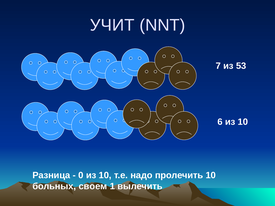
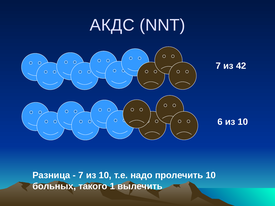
УЧИТ: УЧИТ -> АКДС
53: 53 -> 42
0 at (81, 175): 0 -> 7
своем: своем -> такого
